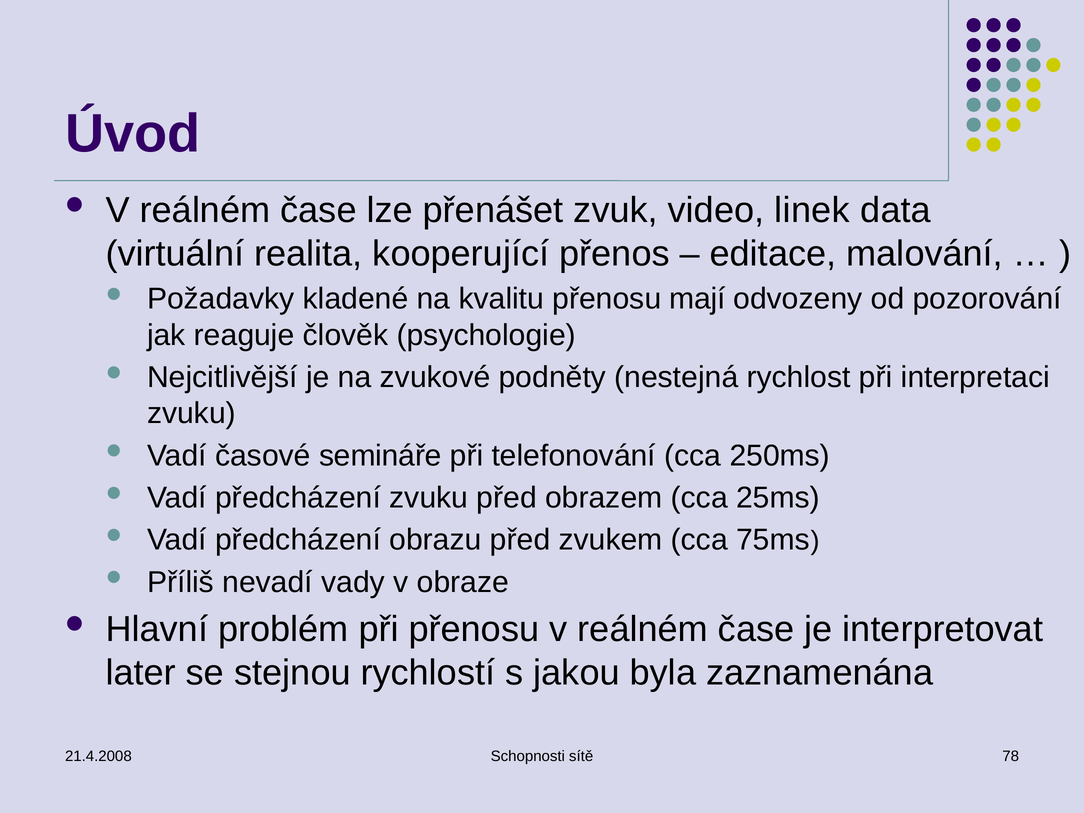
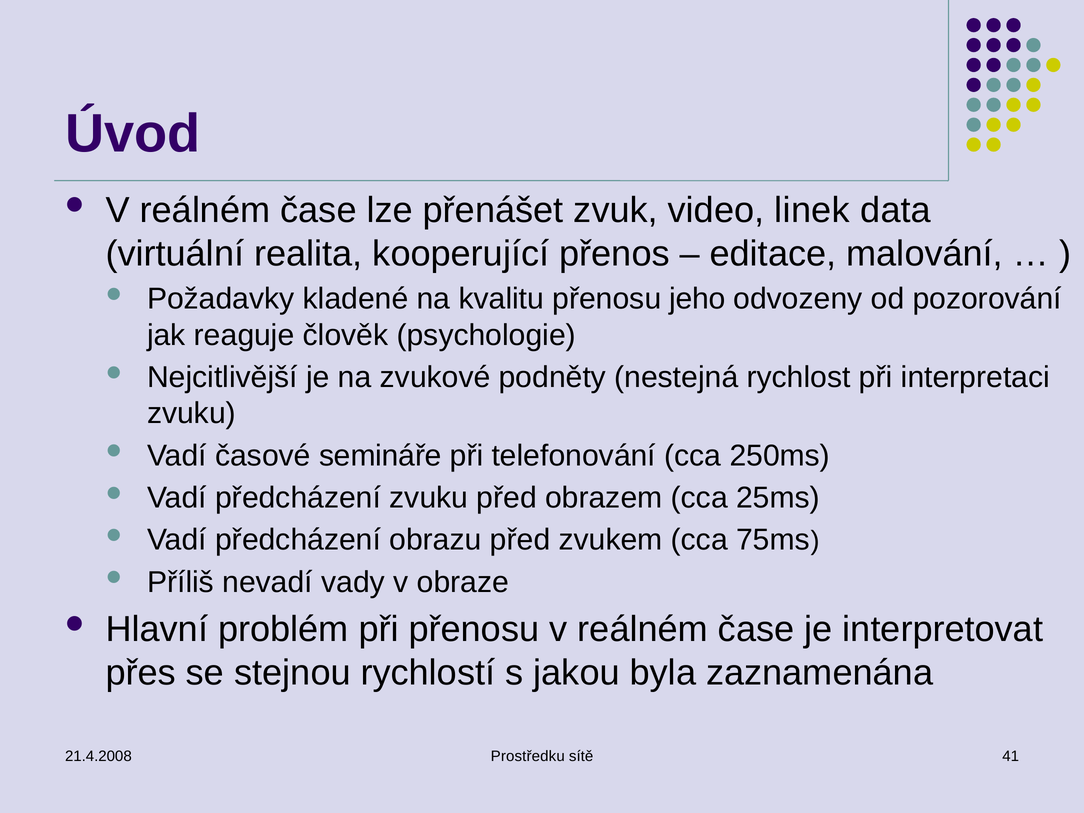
mají: mají -> jeho
later: later -> přes
Schopnosti: Schopnosti -> Prostředku
78: 78 -> 41
